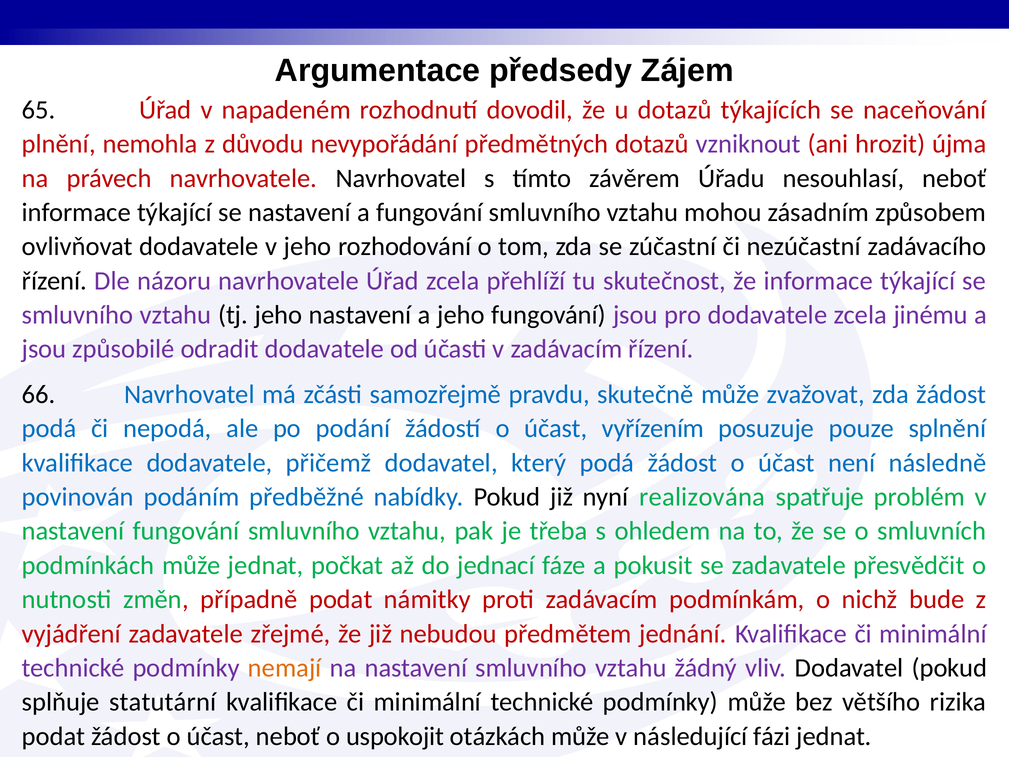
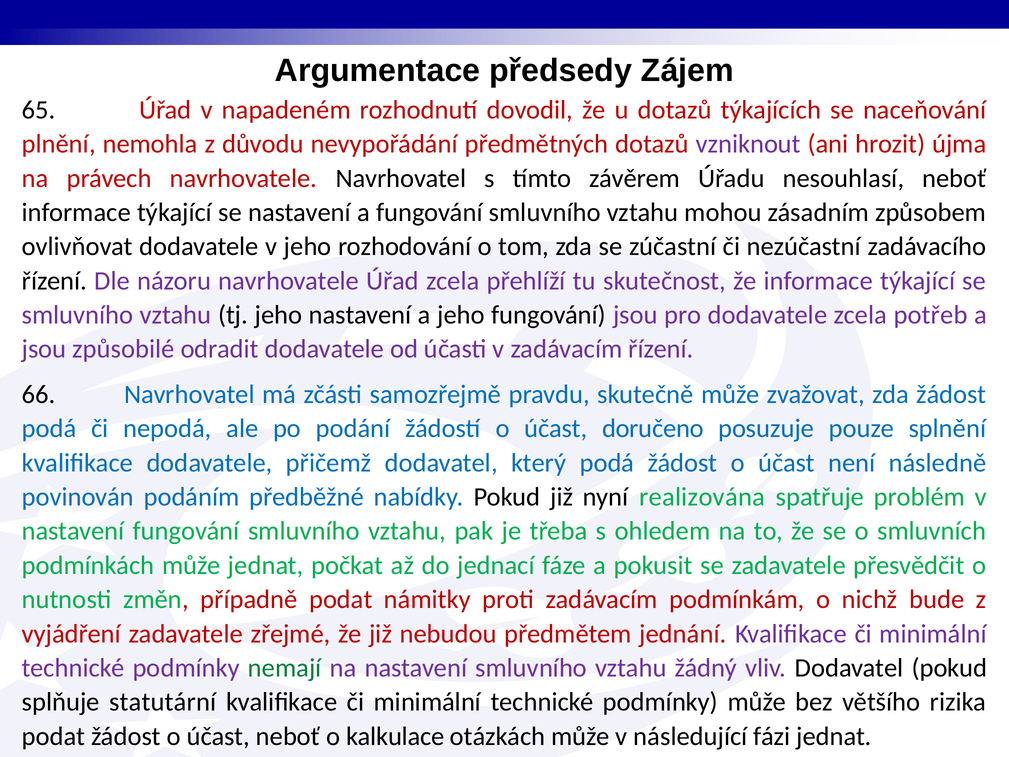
jinému: jinému -> potřeb
vyřízením: vyřízením -> doručeno
nemají colour: orange -> green
uspokojit: uspokojit -> kalkulace
